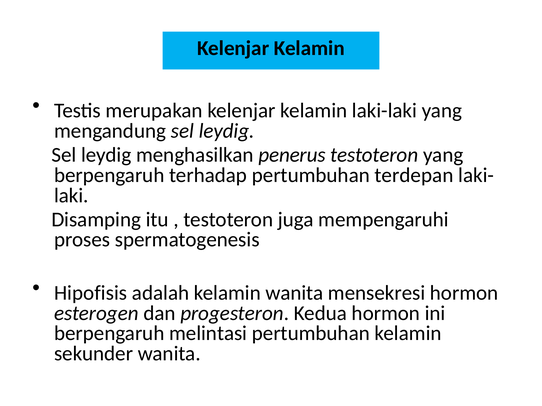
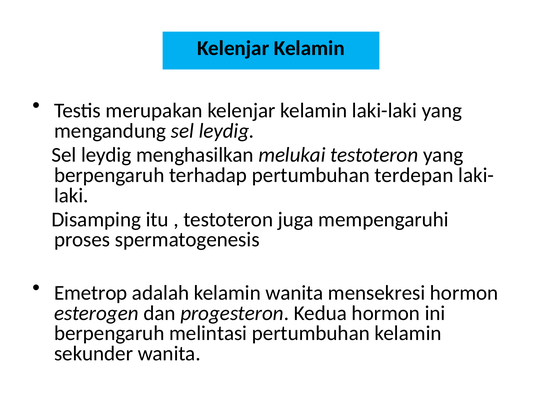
penerus: penerus -> melukai
Hipofisis: Hipofisis -> Emetrop
